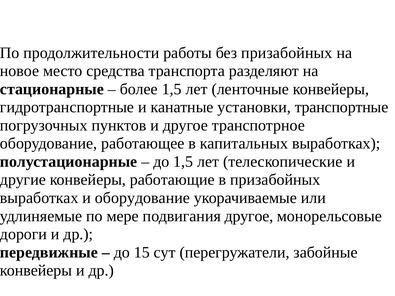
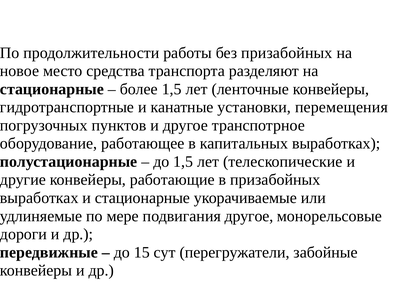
транспортные: транспортные -> перемещения
и оборудование: оборудование -> стационарные
